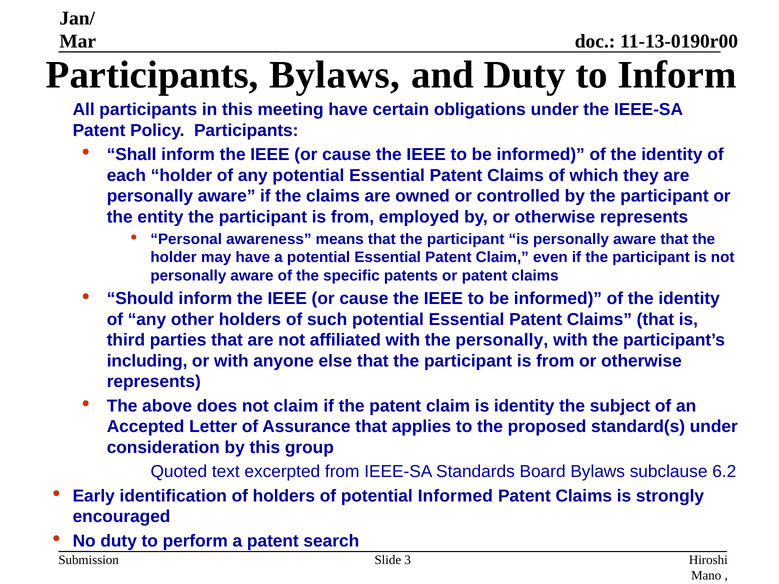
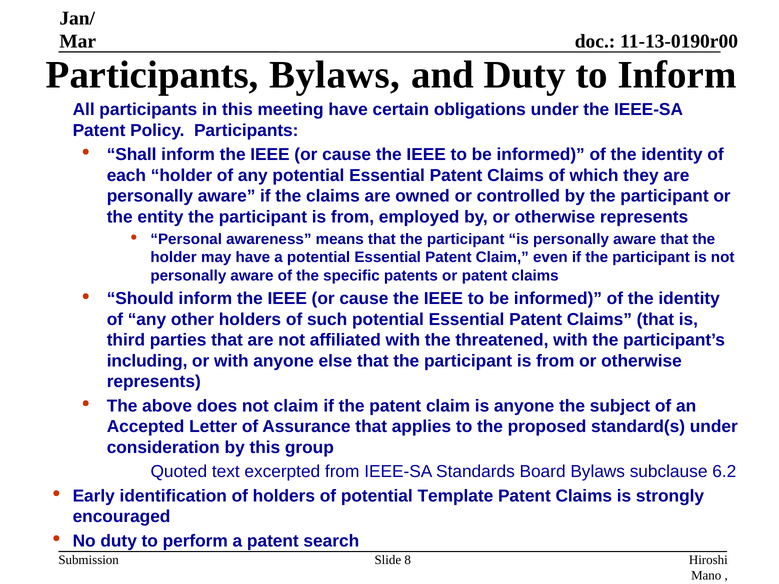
the personally: personally -> threatened
is identity: identity -> anyone
potential Informed: Informed -> Template
3: 3 -> 8
